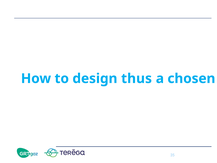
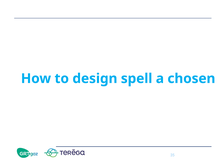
thus: thus -> spell
